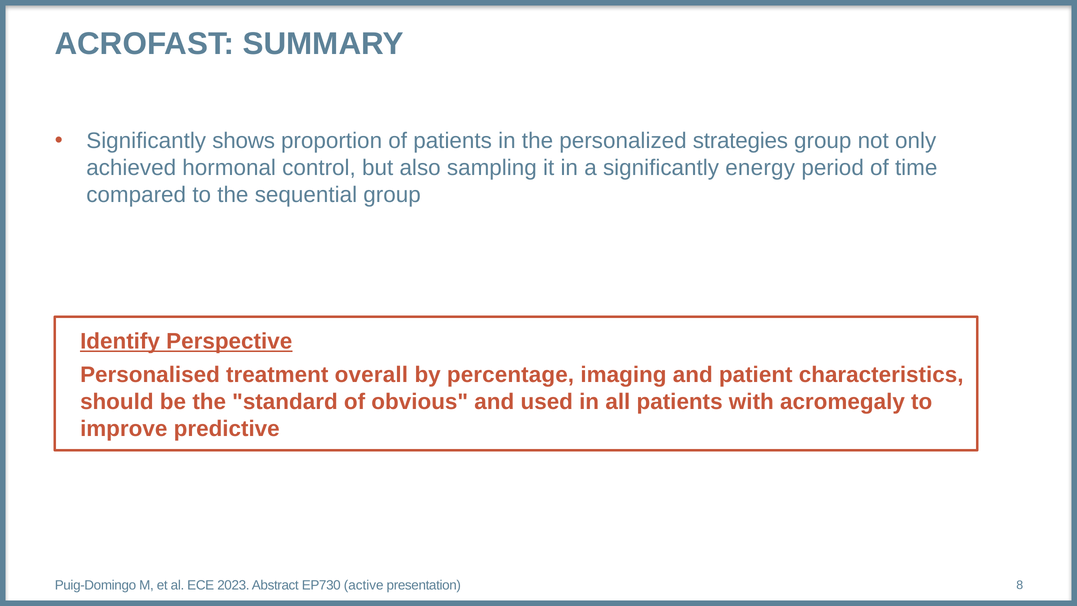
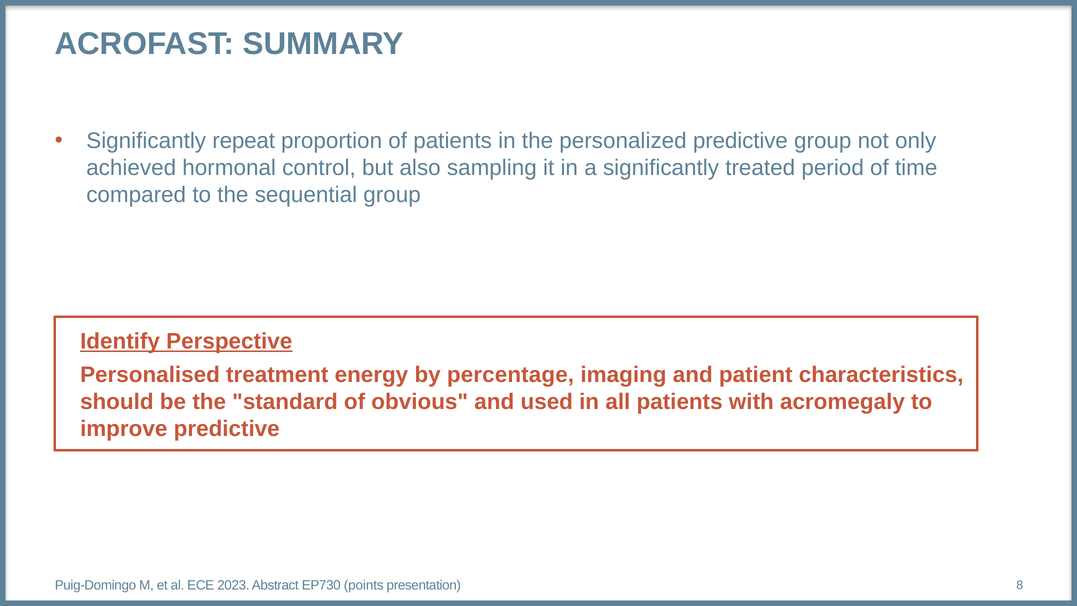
shows: shows -> repeat
personalized strategies: strategies -> predictive
energy: energy -> treated
overall: overall -> energy
active: active -> points
